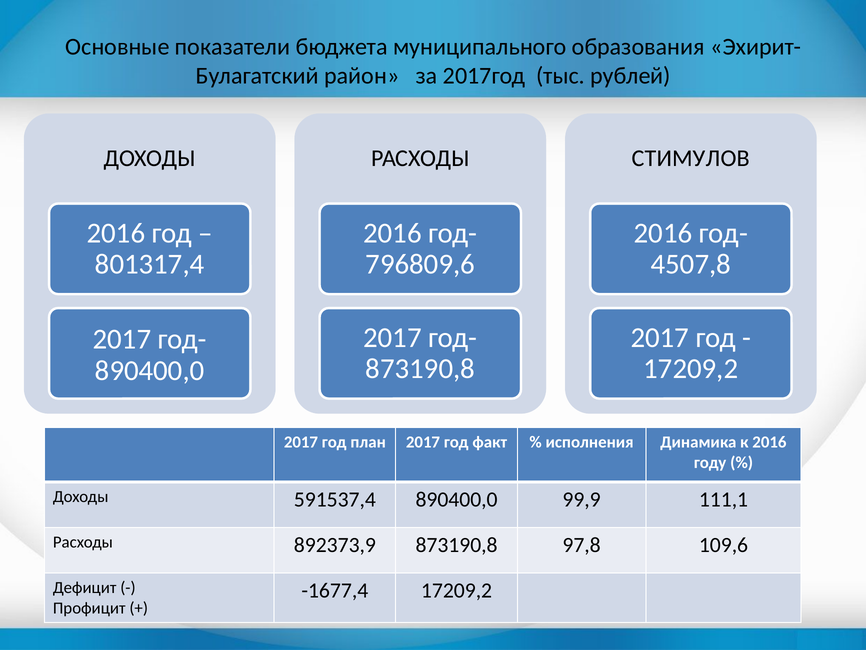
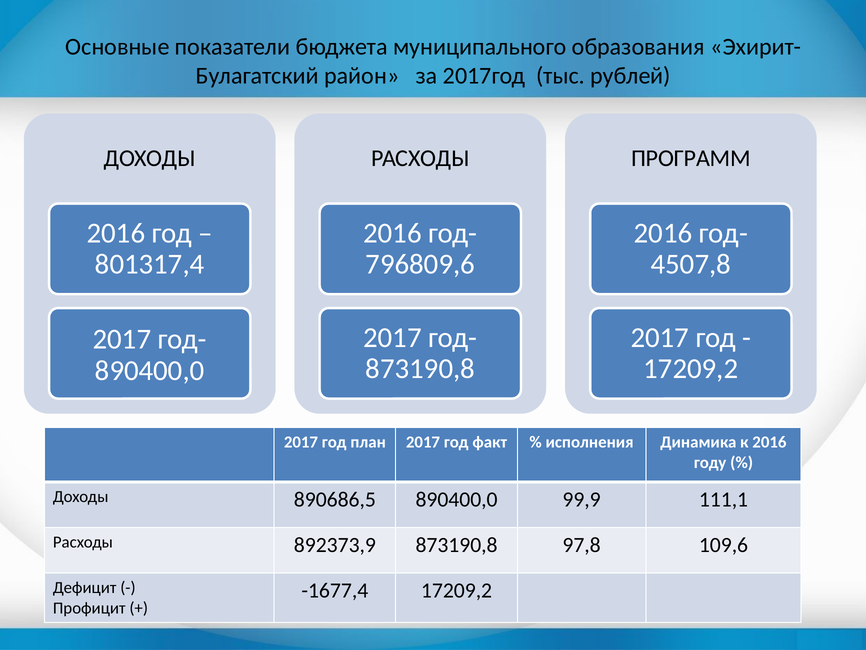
СТИМУЛОВ: СТИМУЛОВ -> ПРОГРАММ
591537,4: 591537,4 -> 890686,5
